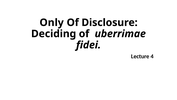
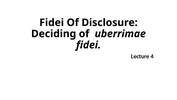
Only at (52, 22): Only -> Fidei
